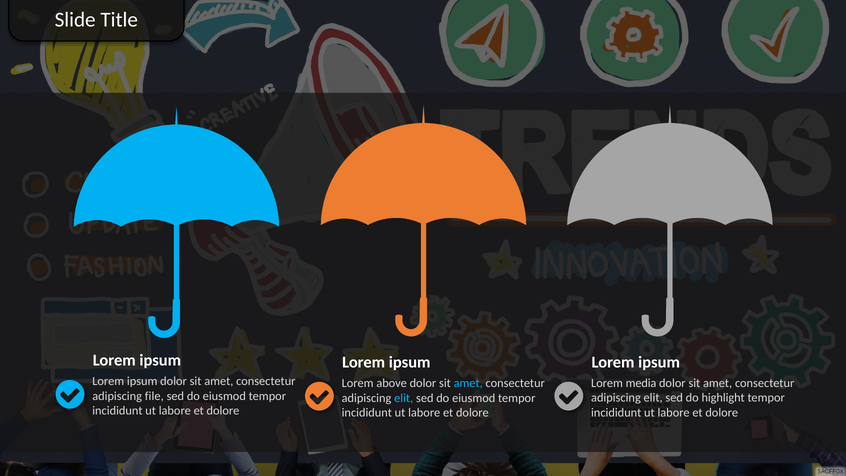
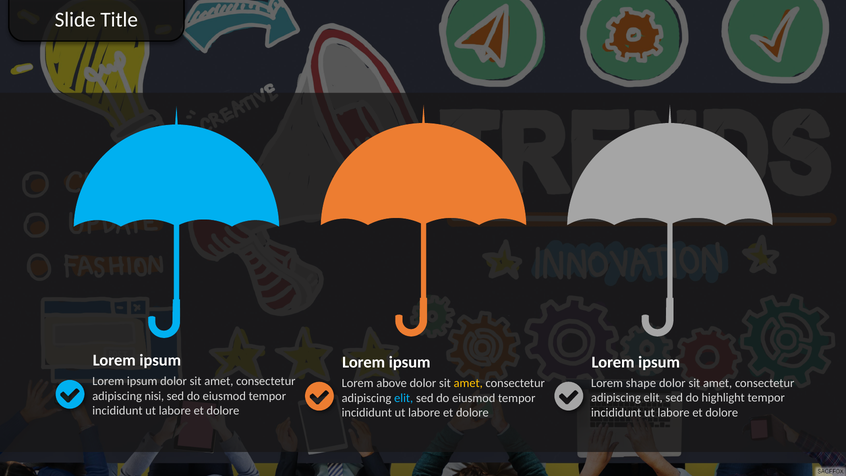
media: media -> shape
amet at (468, 383) colour: light blue -> yellow
file: file -> nisi
